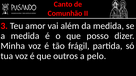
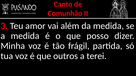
pelo: pelo -> terei
